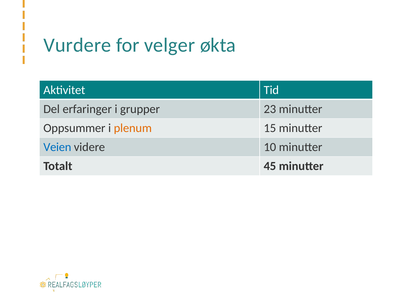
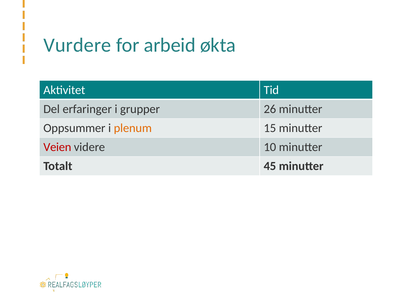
velger: velger -> arbeid
23: 23 -> 26
Veien colour: blue -> red
